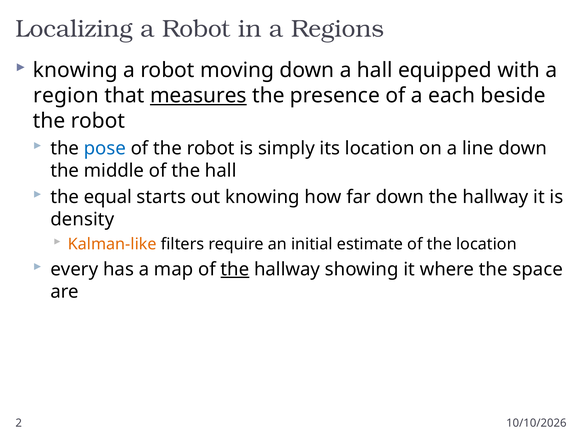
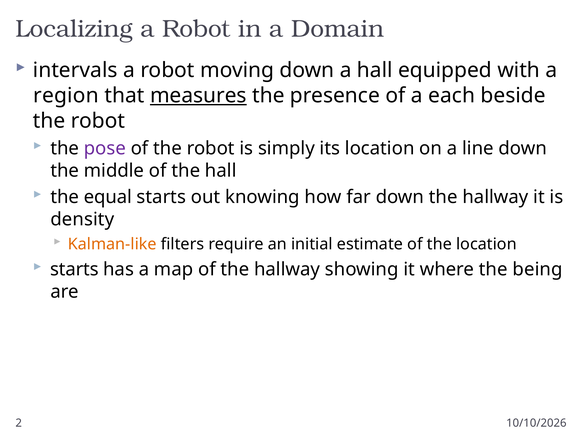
Regions: Regions -> Domain
knowing at (75, 70): knowing -> intervals
pose colour: blue -> purple
every at (74, 269): every -> starts
the at (235, 269) underline: present -> none
space: space -> being
